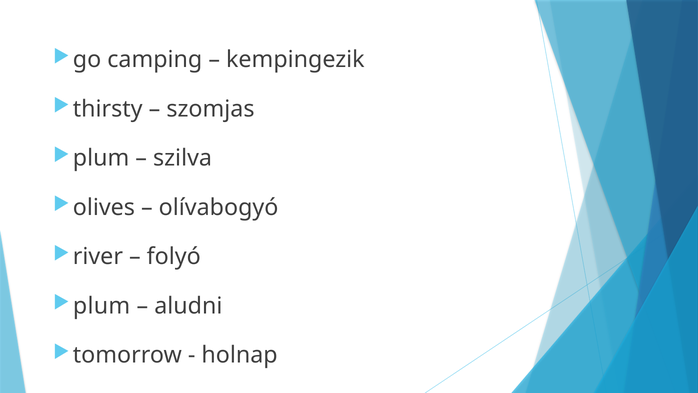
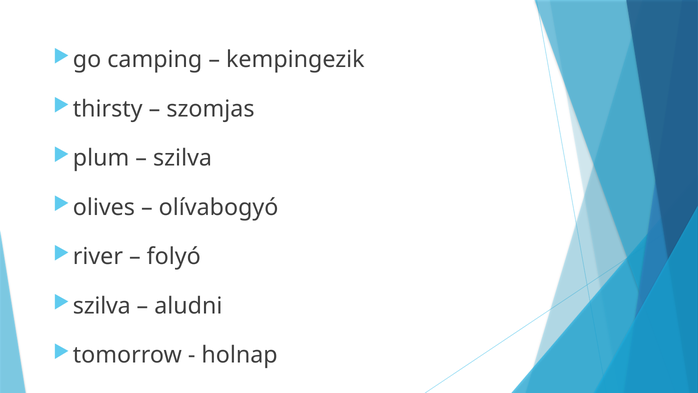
plum at (102, 306): plum -> szilva
